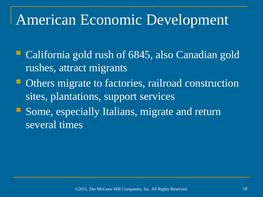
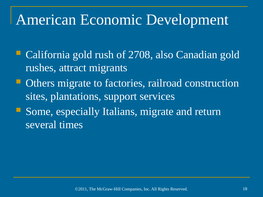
6845: 6845 -> 2708
